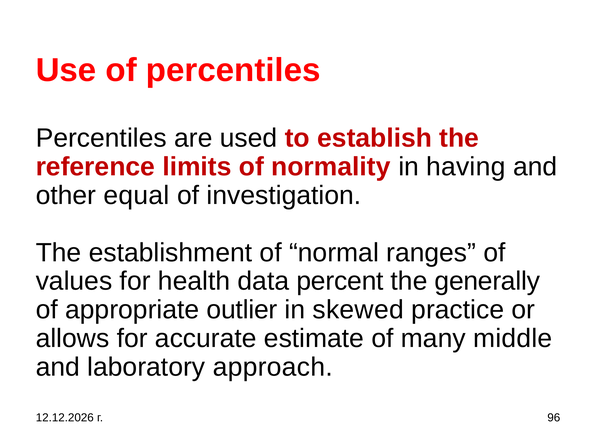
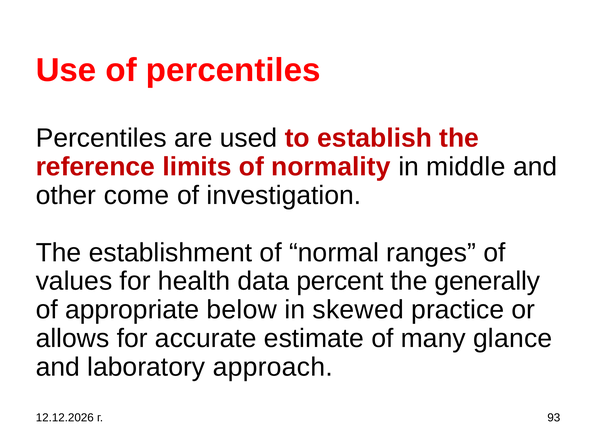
having: having -> middle
equal: equal -> come
outlier: outlier -> below
middle: middle -> glance
96: 96 -> 93
